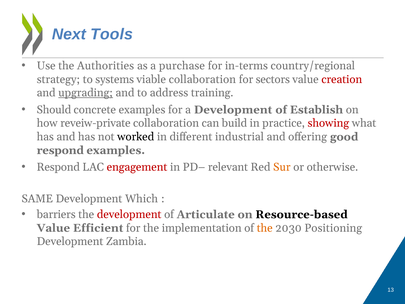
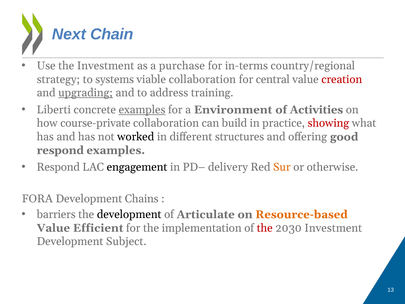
Tools: Tools -> Chain
the Authorities: Authorities -> Investment
sectors: sectors -> central
Should: Should -> Liberti
examples at (142, 110) underline: none -> present
a Development: Development -> Environment
Establish: Establish -> Activities
reveiw-private: reveiw-private -> course-private
industrial: industrial -> structures
engagement colour: red -> black
relevant: relevant -> delivery
SAME: SAME -> FORA
Which: Which -> Chains
development at (129, 214) colour: red -> black
Resource-based colour: black -> orange
the at (265, 228) colour: orange -> red
2030 Positioning: Positioning -> Investment
Zambia: Zambia -> Subject
